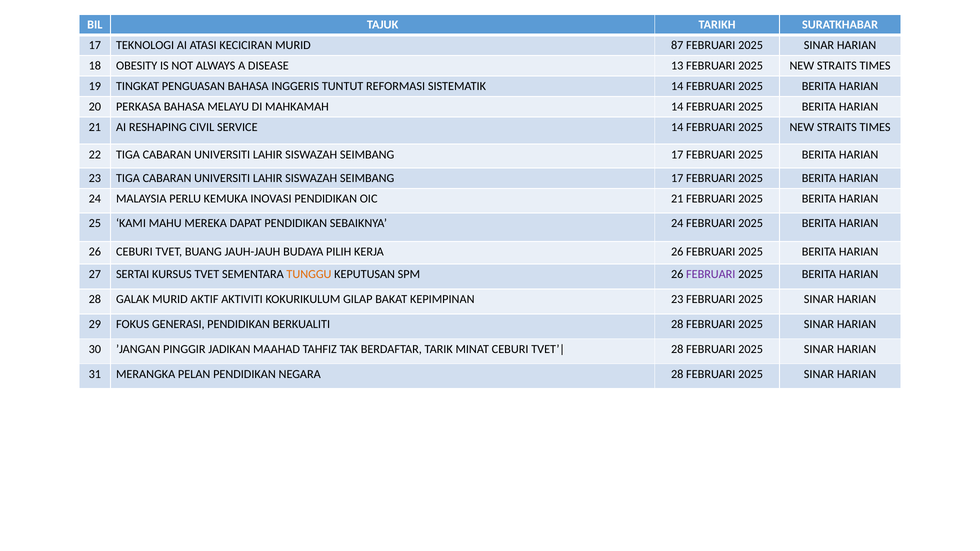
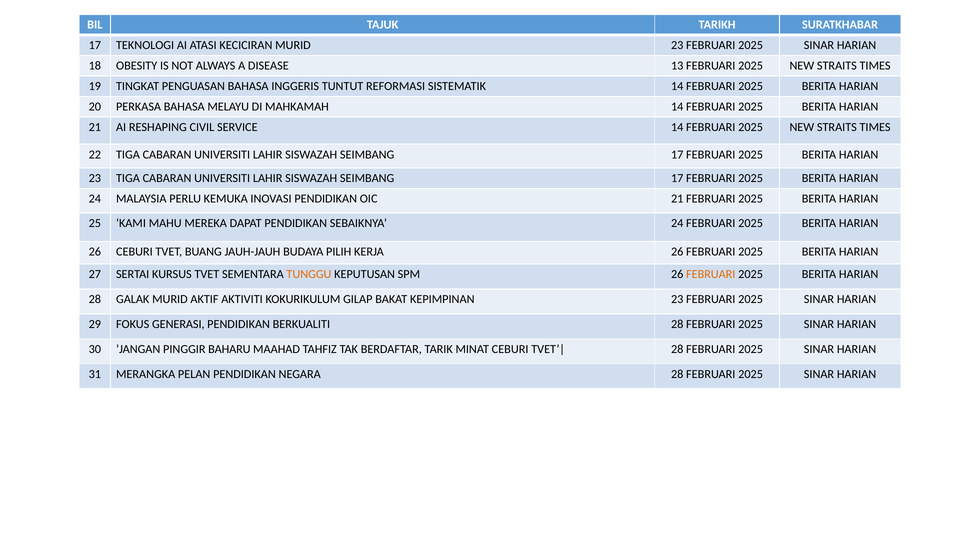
MURID 87: 87 -> 23
FEBRUARI at (711, 274) colour: purple -> orange
JADIKAN: JADIKAN -> BAHARU
